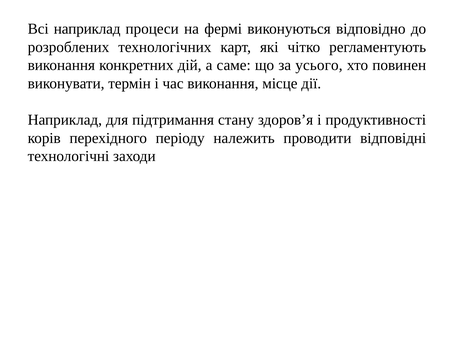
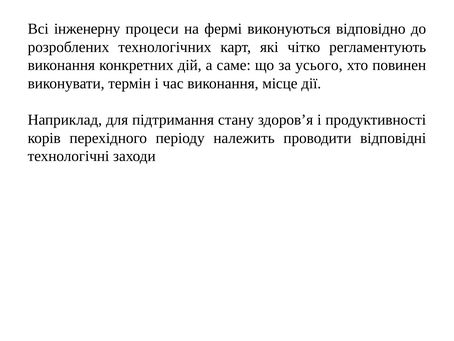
Всі наприклад: наприклад -> інженерну
